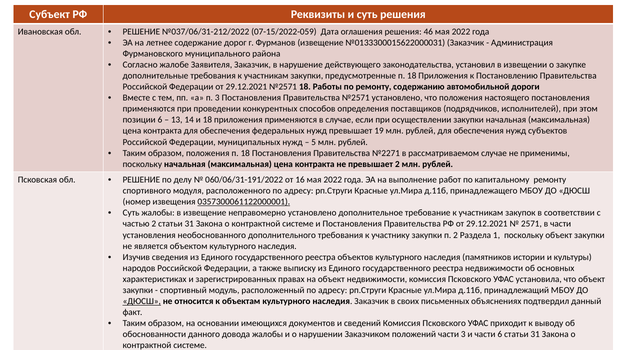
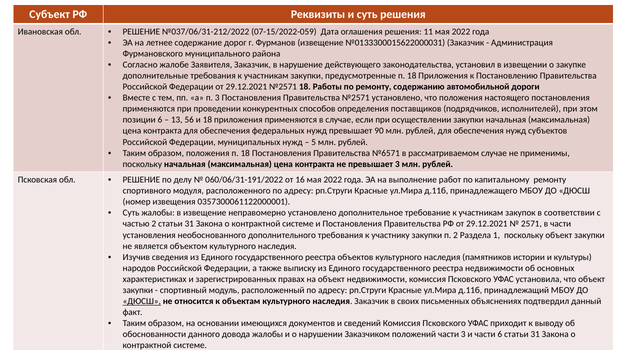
46: 46 -> 11
14: 14 -> 56
19: 19 -> 90
№2271: №2271 -> №6571
превышает 2: 2 -> 3
0357300061122000001 underline: present -> none
